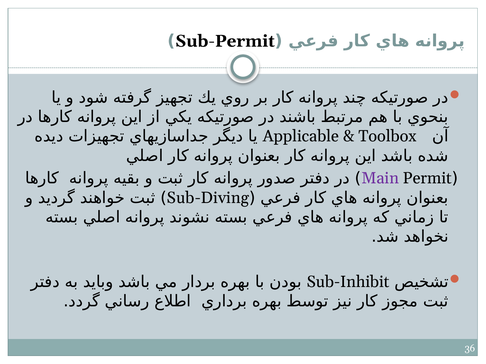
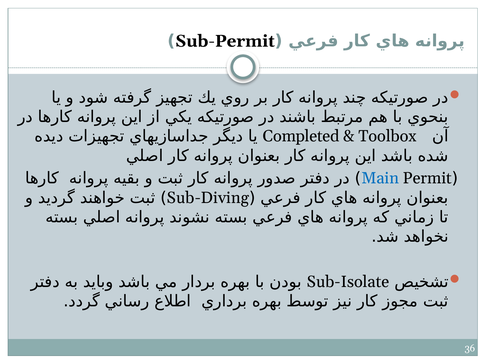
Applicable: Applicable -> Completed
Main colour: purple -> blue
Sub-Inhibit: Sub-Inhibit -> Sub-Isolate
